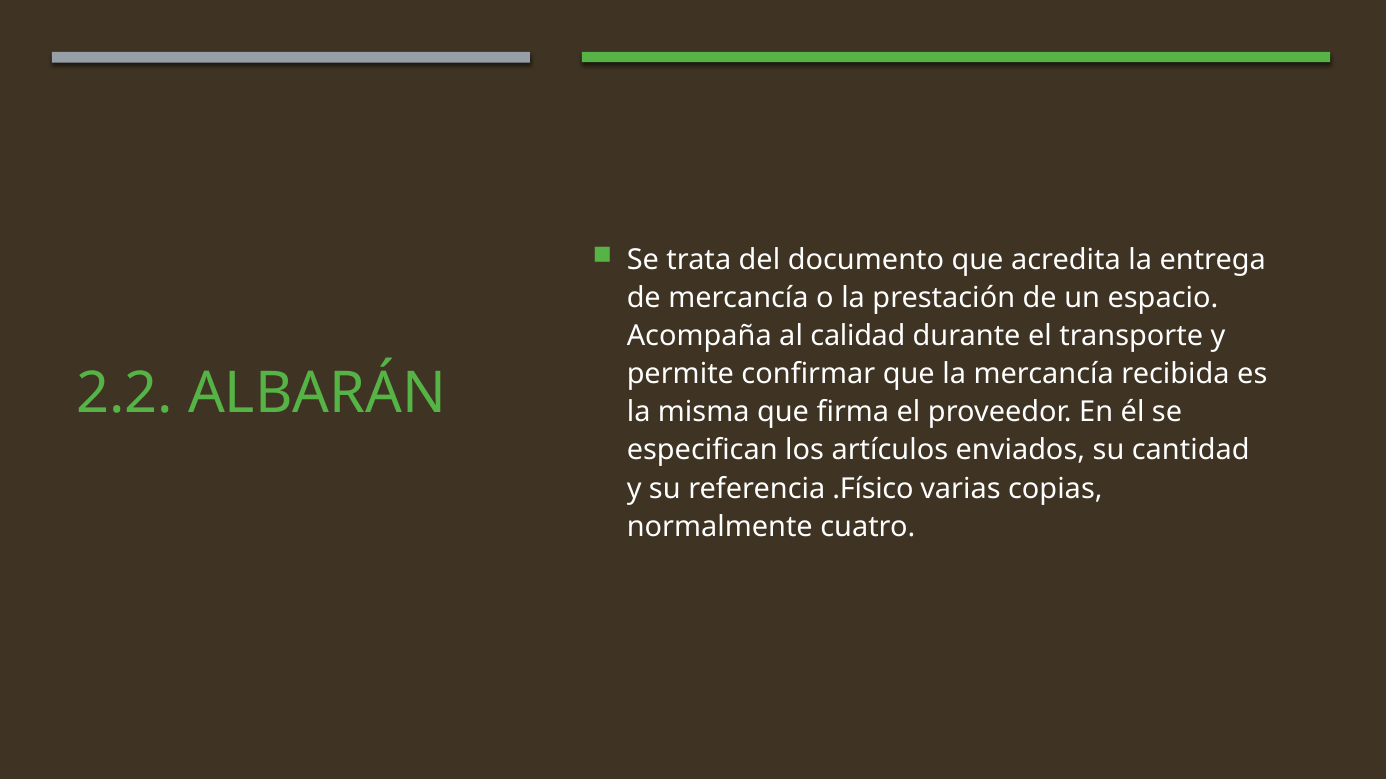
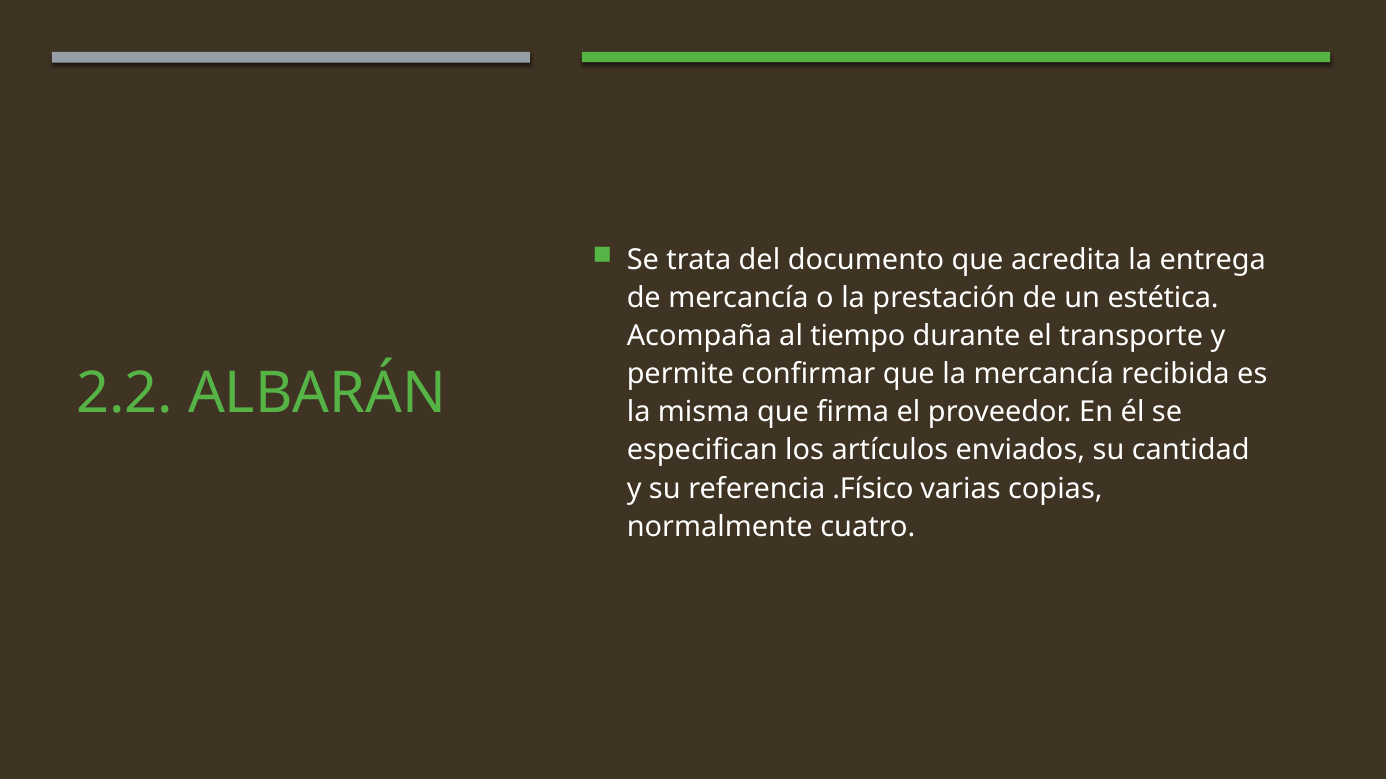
espacio: espacio -> estética
calidad: calidad -> tiempo
